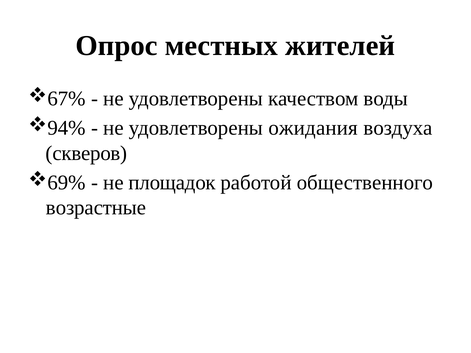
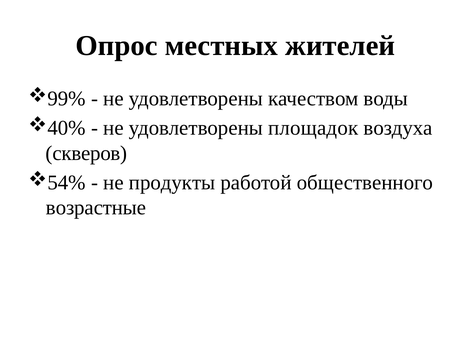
67%: 67% -> 99%
94%: 94% -> 40%
ожидания: ожидания -> площадок
69%: 69% -> 54%
площадок: площадок -> продукты
